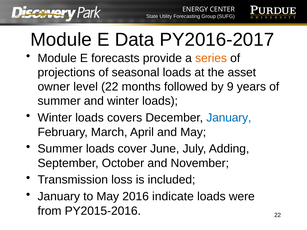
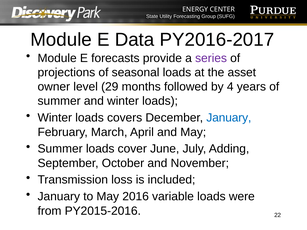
series colour: orange -> purple
level 22: 22 -> 29
9: 9 -> 4
indicate: indicate -> variable
